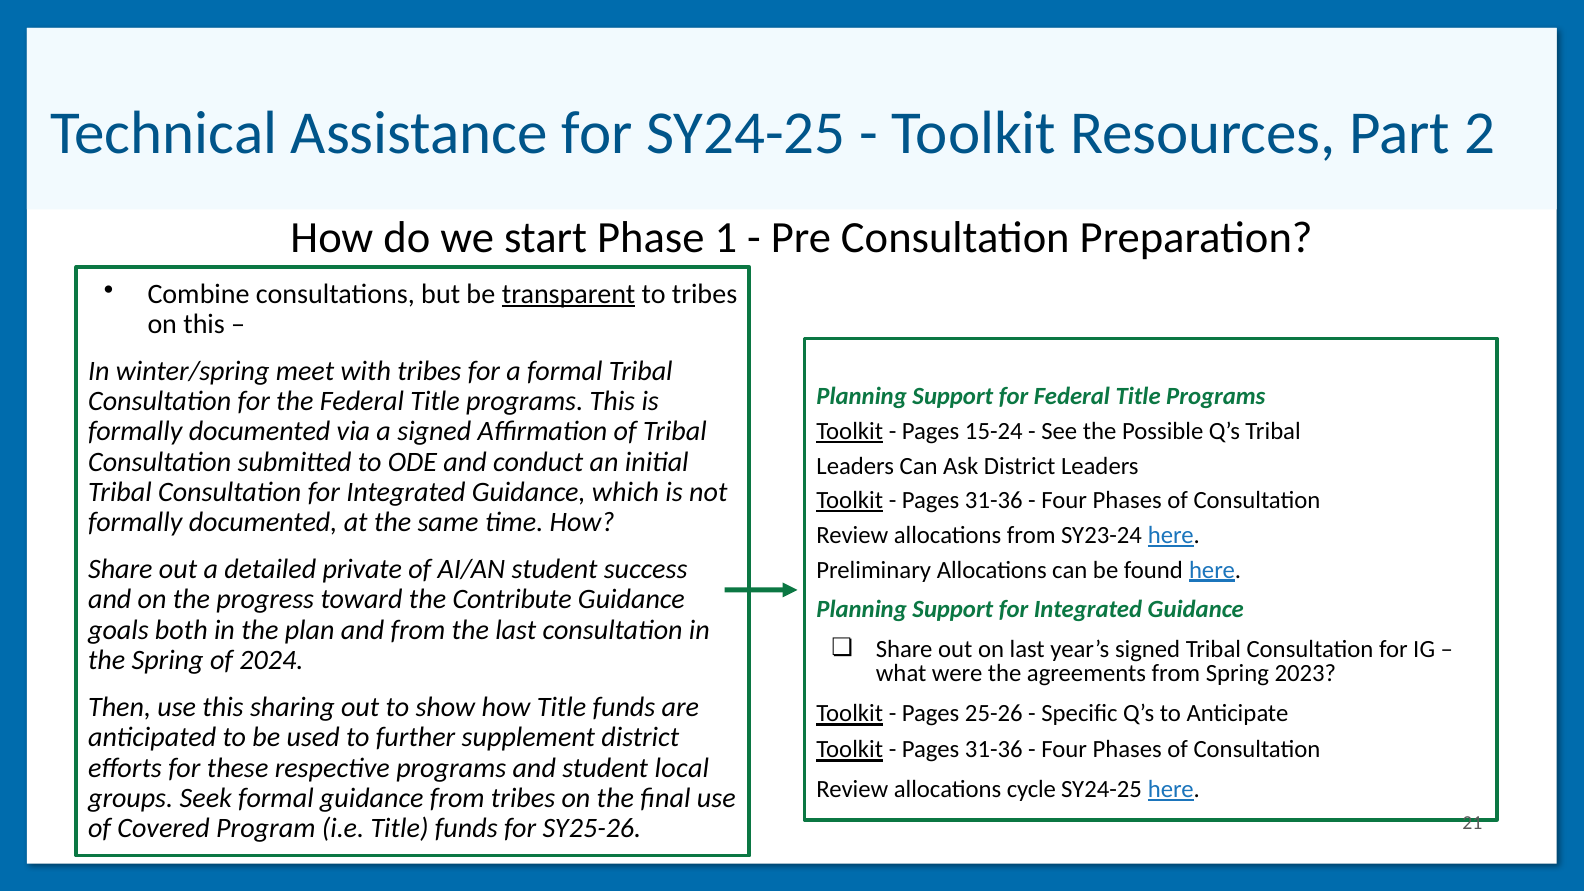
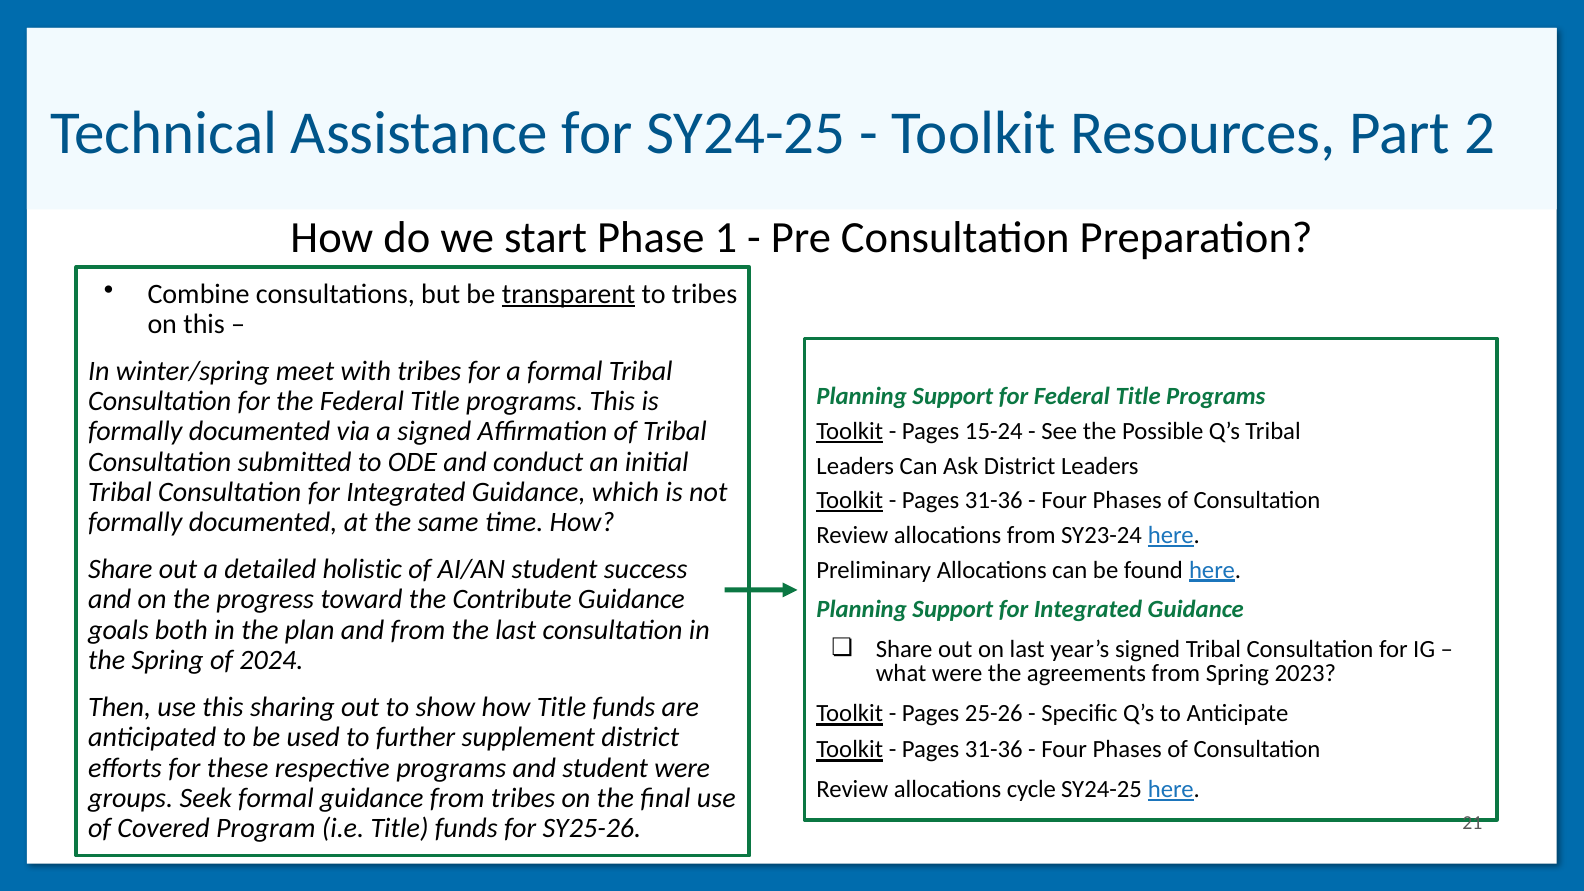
private: private -> holistic
student local: local -> were
